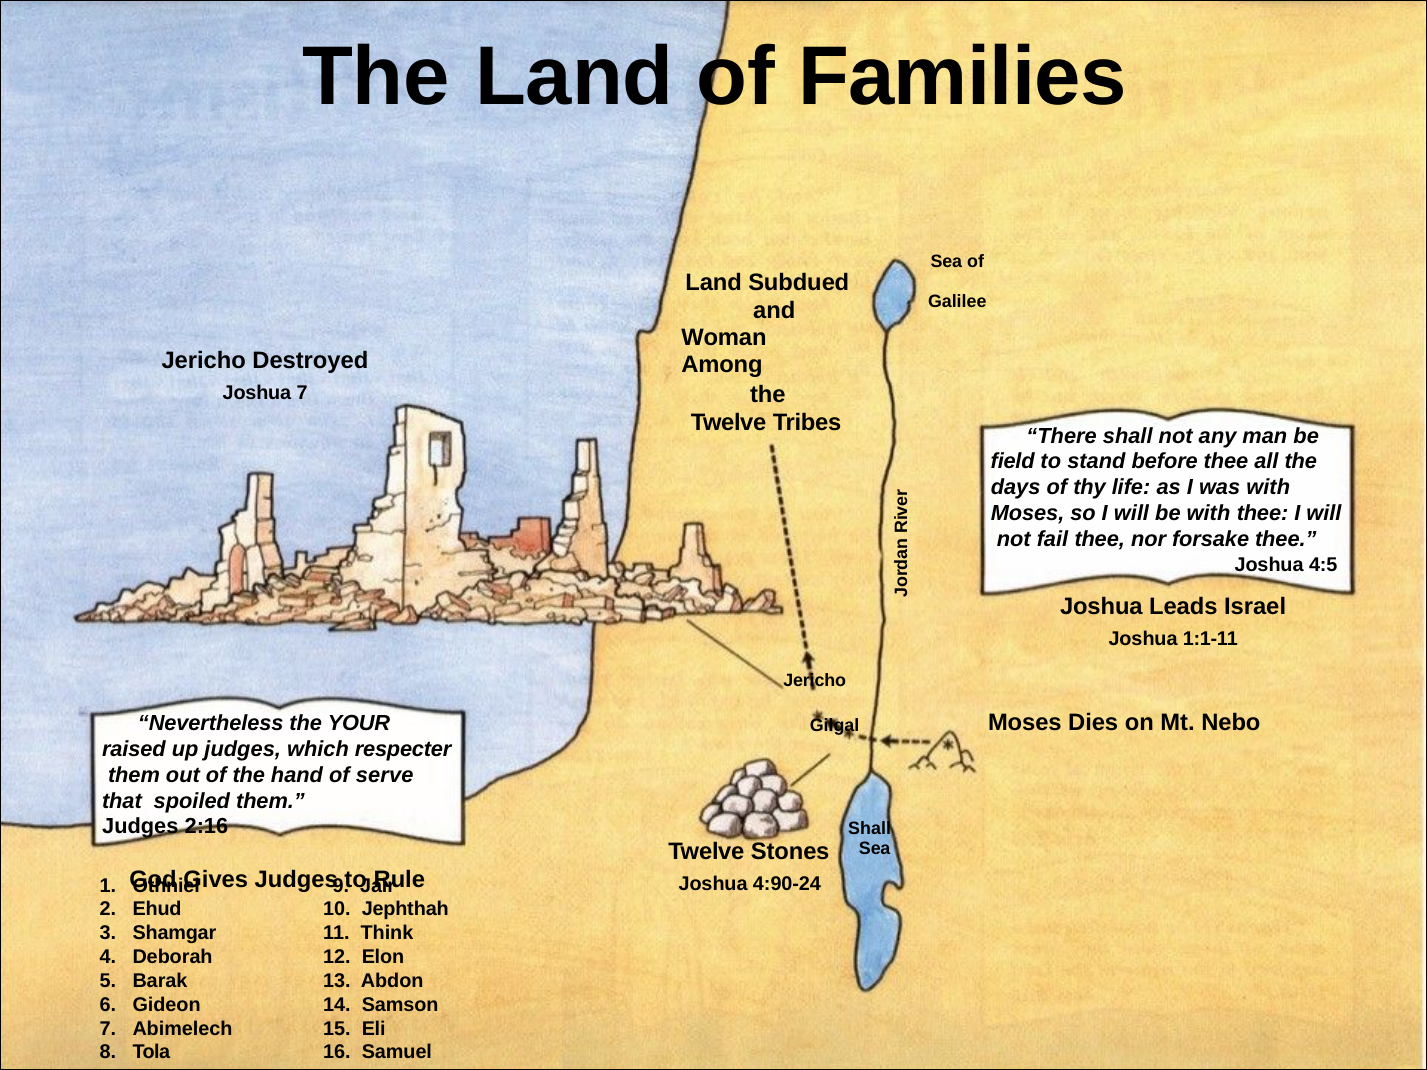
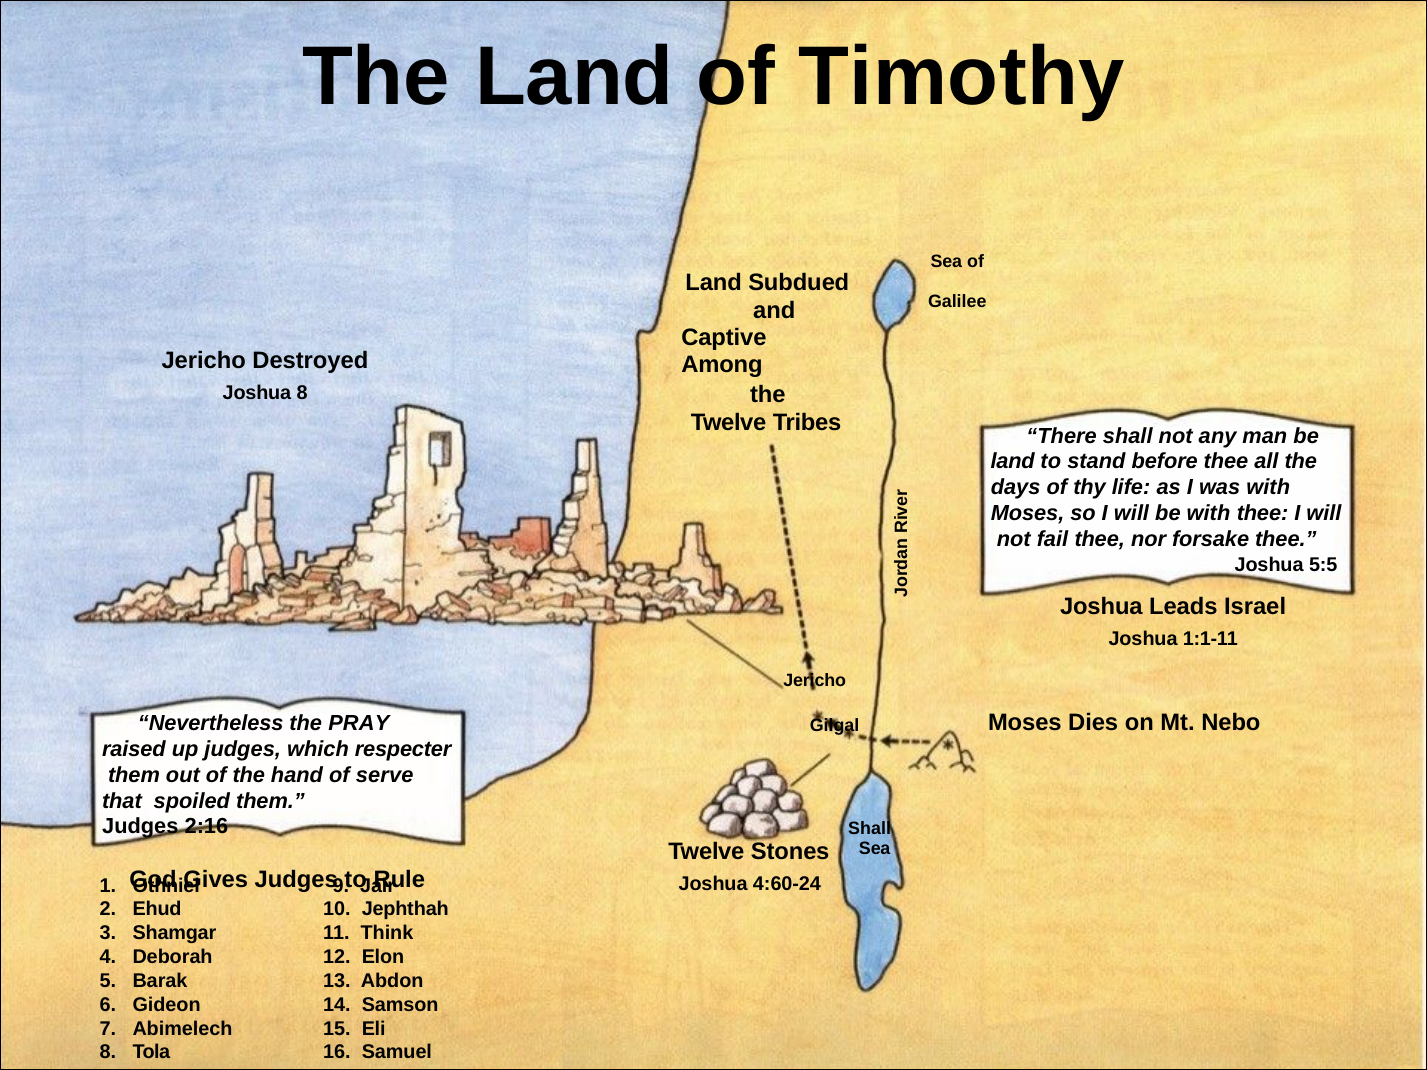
Families: Families -> Timothy
Woman: Woman -> Captive
Joshua 7: 7 -> 8
field at (1013, 462): field -> land
4:5: 4:5 -> 5:5
YOUR: YOUR -> PRAY
4:90-24: 4:90-24 -> 4:60-24
